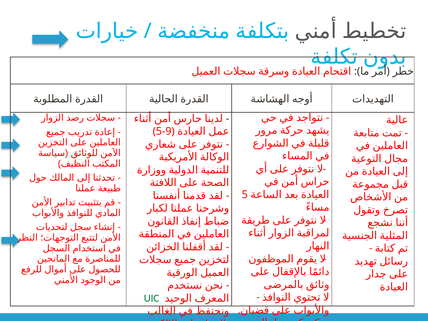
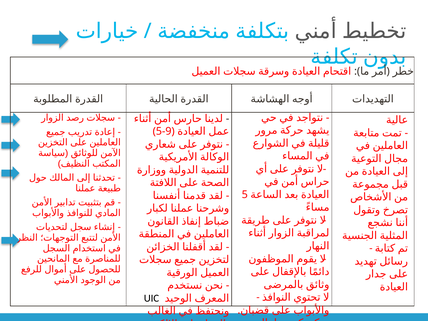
UIC colour: green -> black
